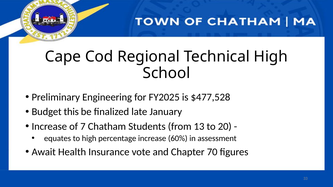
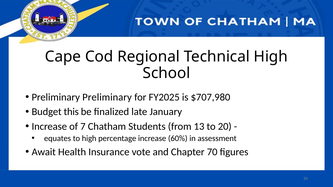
Preliminary Engineering: Engineering -> Preliminary
$477,528: $477,528 -> $707,980
